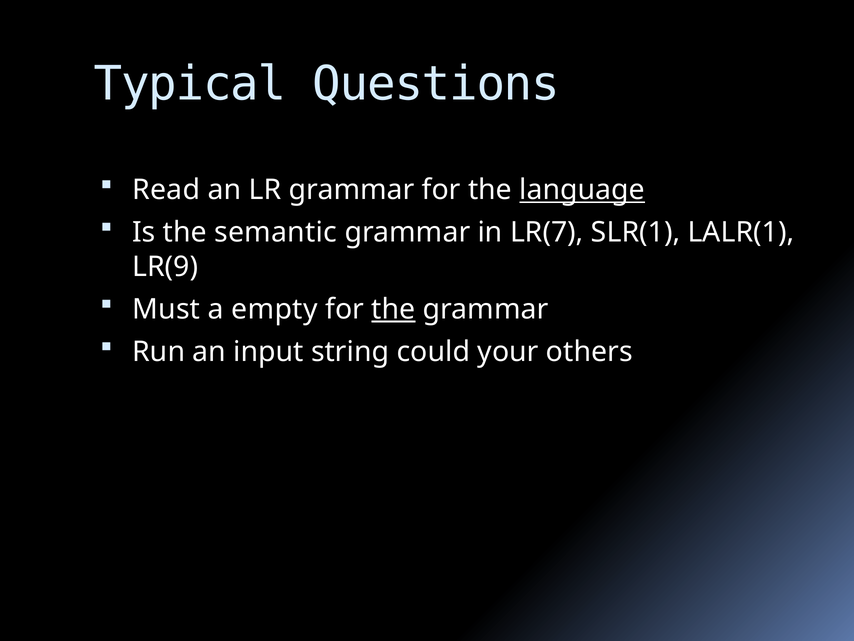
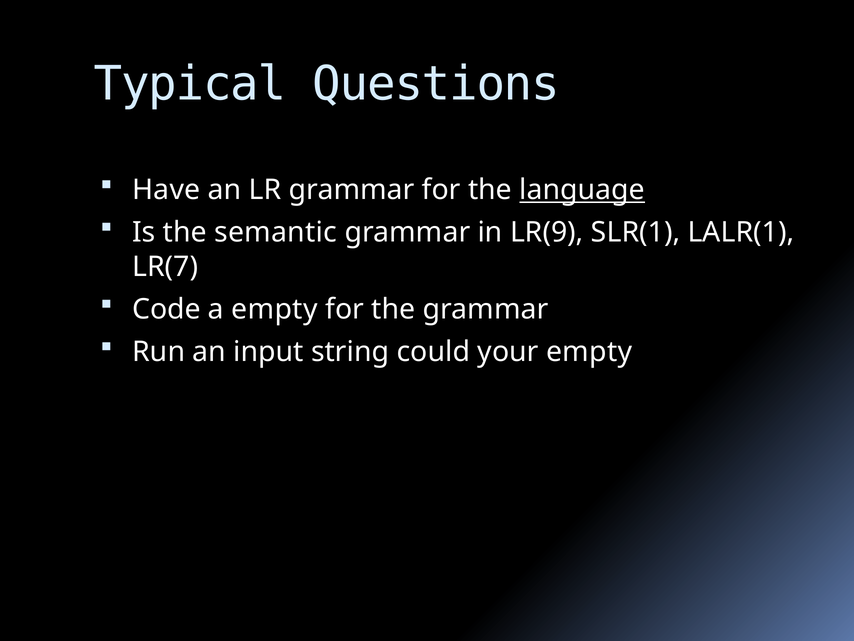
Read: Read -> Have
LR(7: LR(7 -> LR(9
LR(9: LR(9 -> LR(7
Must: Must -> Code
the at (393, 309) underline: present -> none
your others: others -> empty
